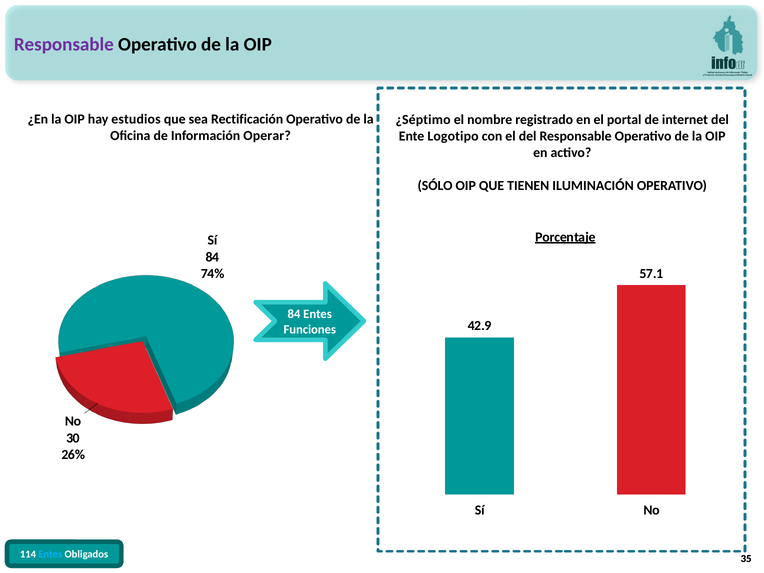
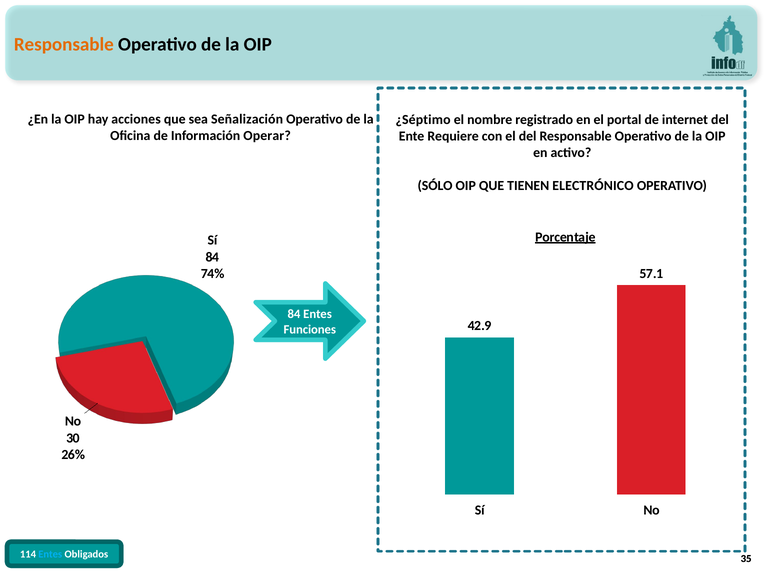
Responsable at (64, 45) colour: purple -> orange
estudios: estudios -> acciones
Rectificación: Rectificación -> Señalización
Logotipo: Logotipo -> Requiere
ILUMINACIÓN: ILUMINACIÓN -> ELECTRÓNICO
